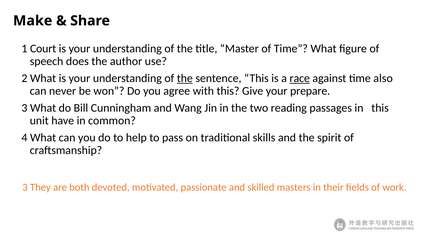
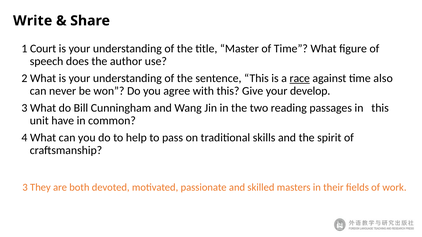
Make: Make -> Write
the at (185, 78) underline: present -> none
prepare: prepare -> develop
